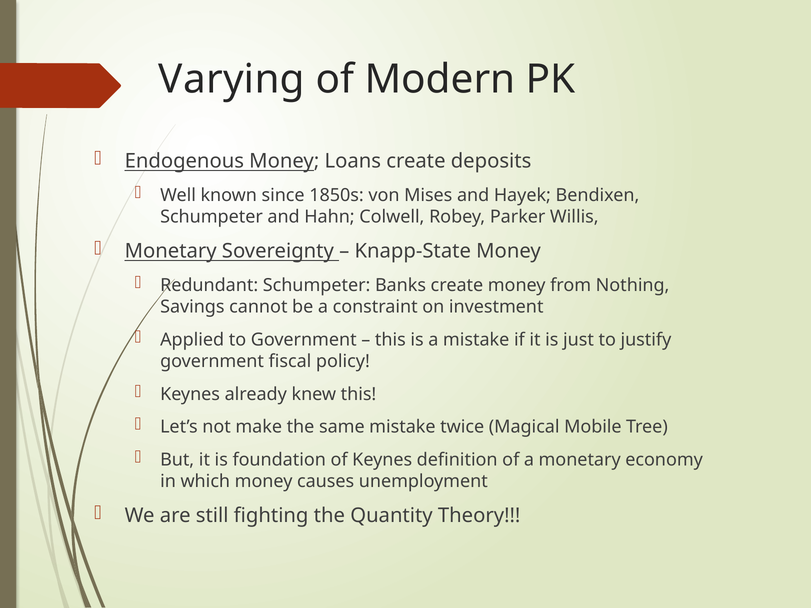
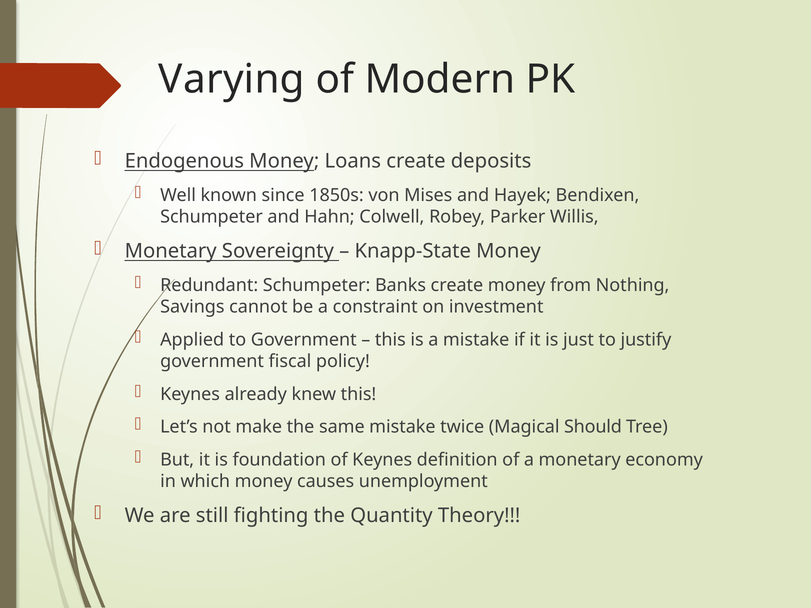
Mobile: Mobile -> Should
